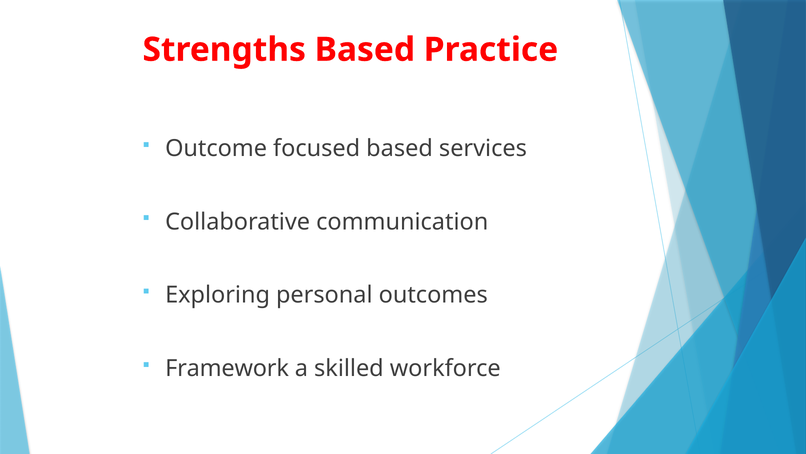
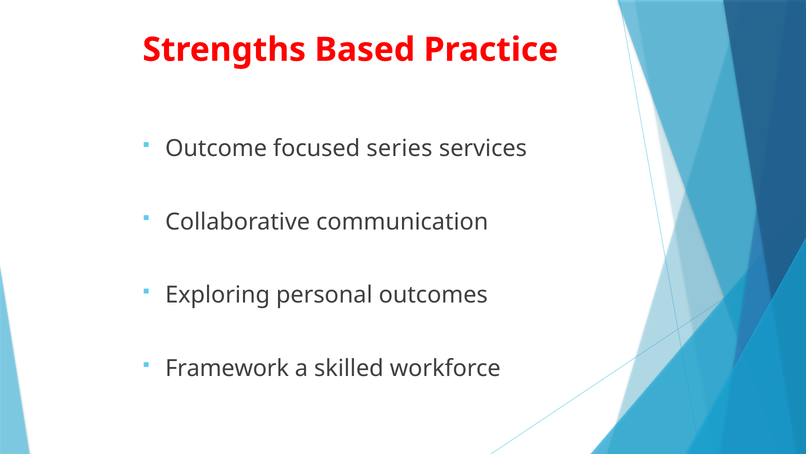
focused based: based -> series
